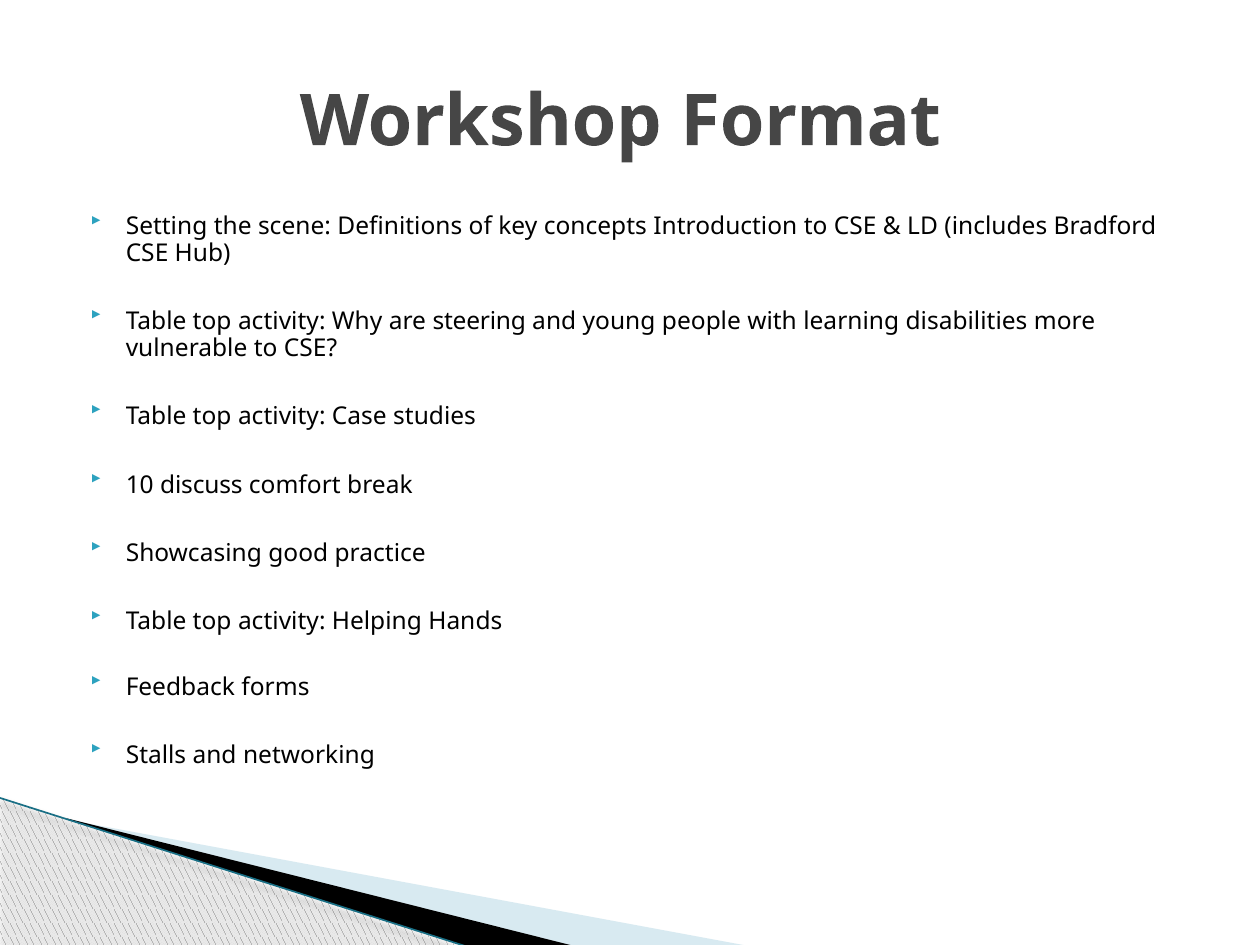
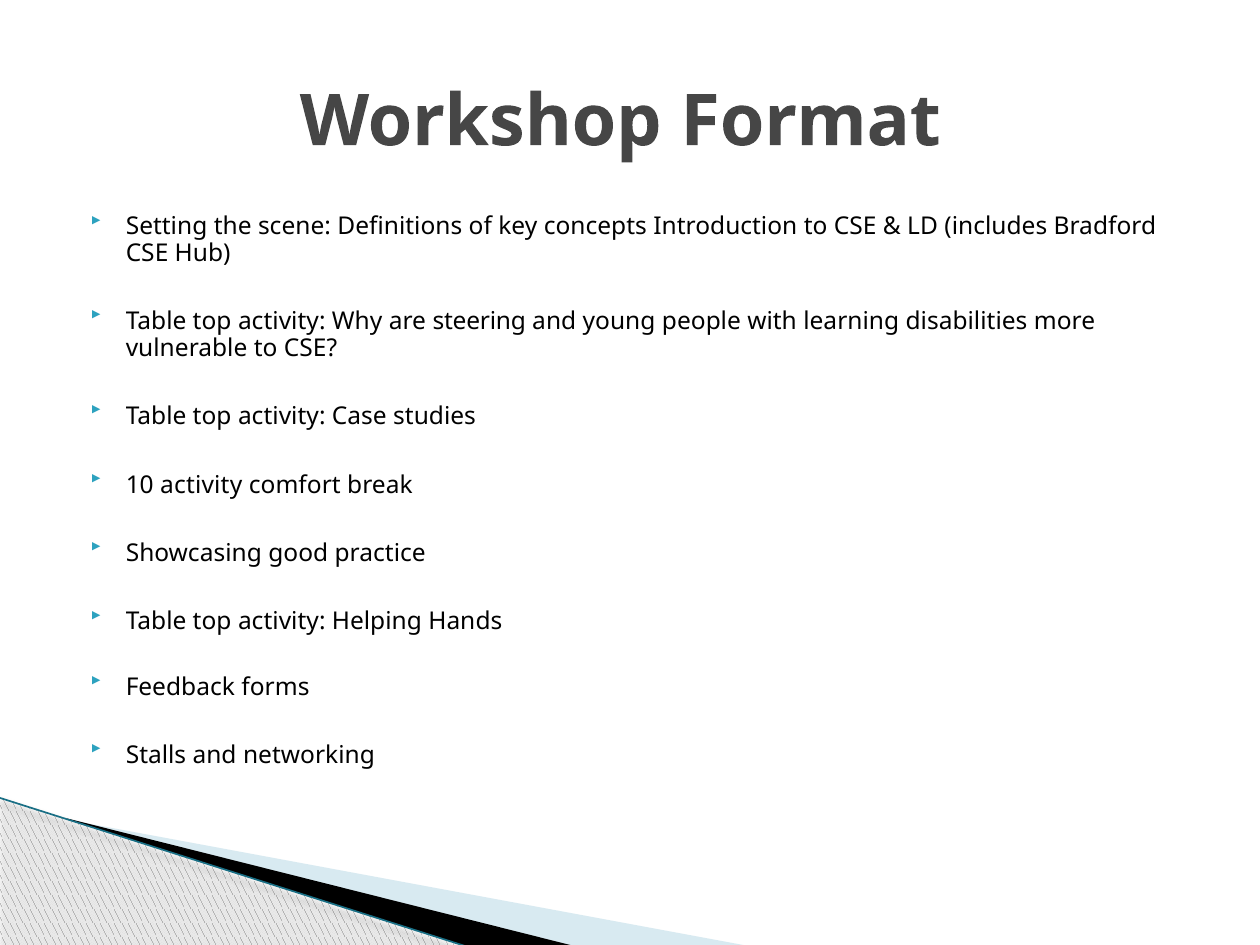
10 discuss: discuss -> activity
